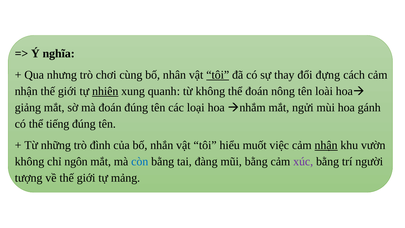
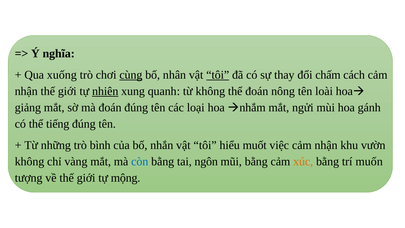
nhưng: nhưng -> xuống
cùng underline: none -> present
đựng: đựng -> chấm
đình: đình -> bình
nhận at (326, 145) underline: present -> none
ngôn: ngôn -> vàng
đàng: đàng -> ngôn
xúc colour: purple -> orange
người: người -> muốn
mảng: mảng -> mộng
